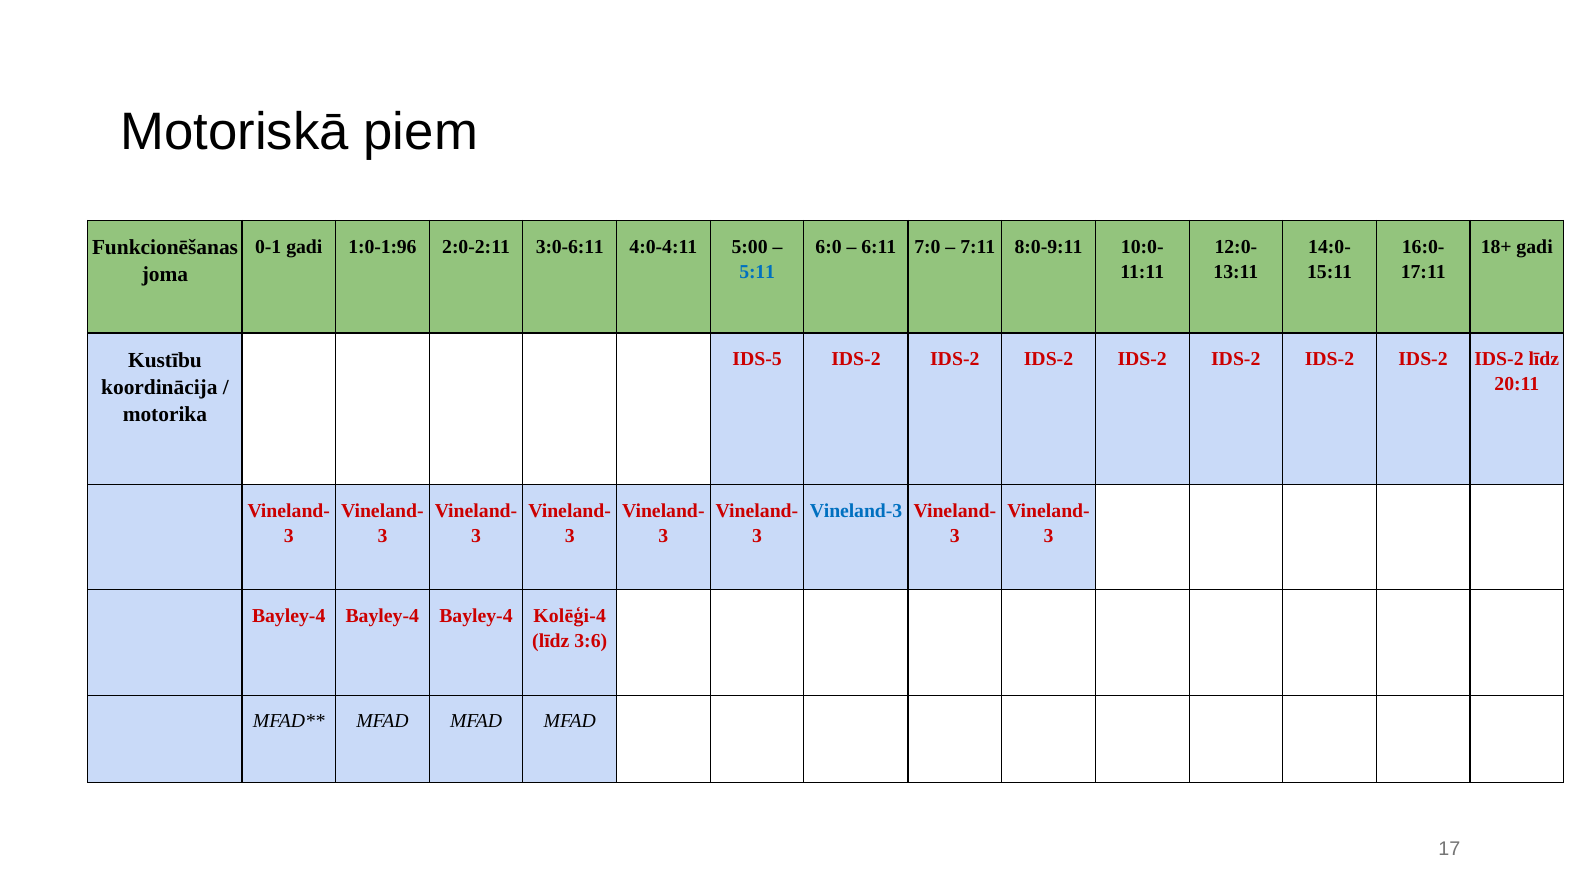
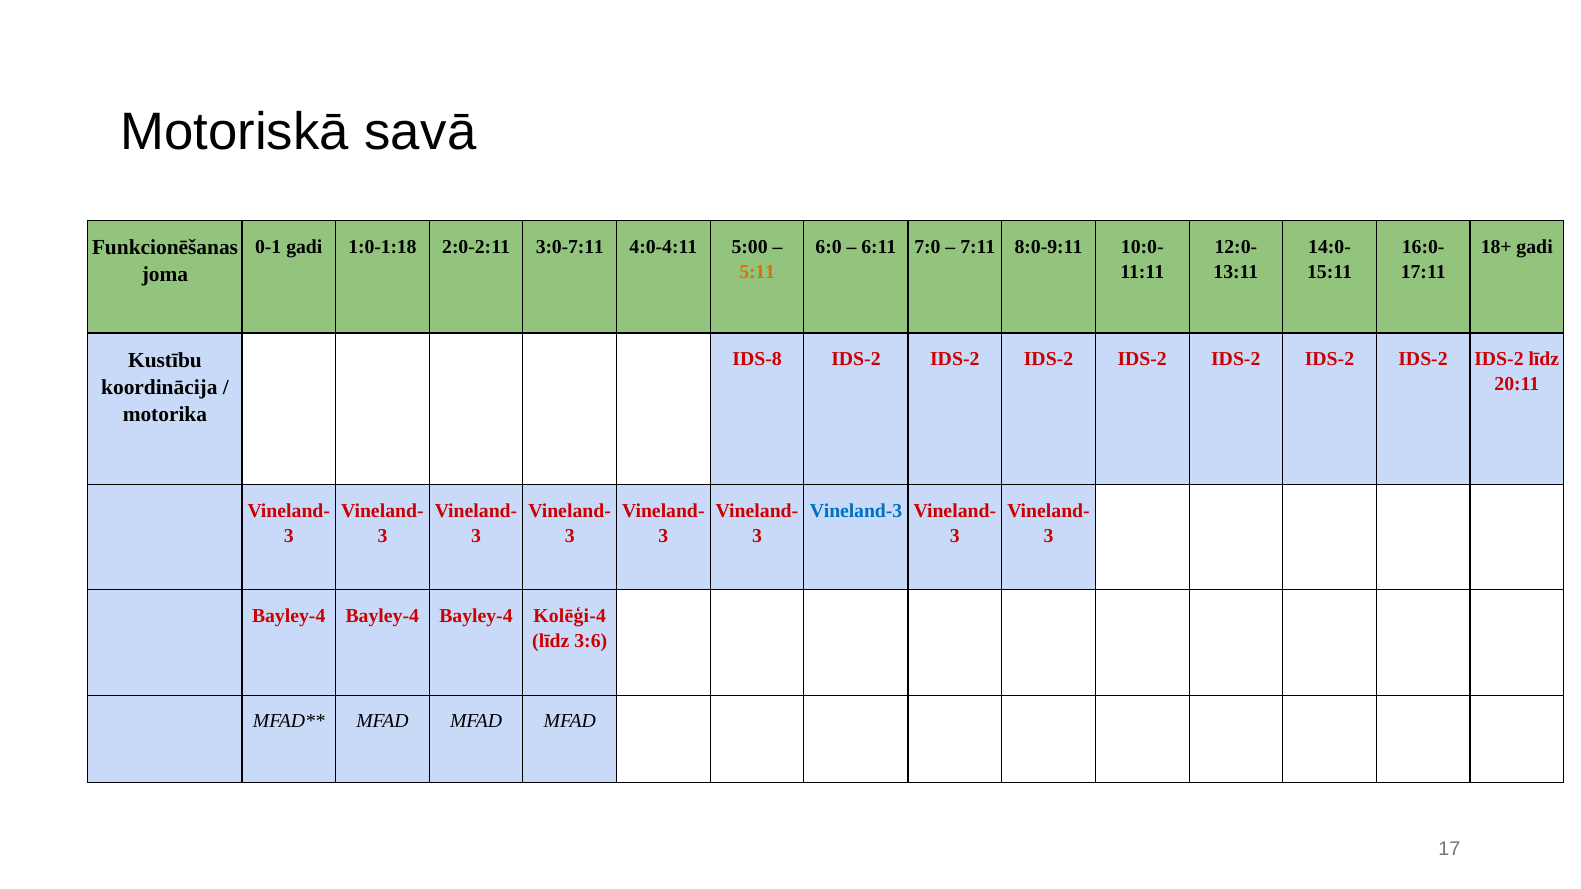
piem: piem -> savā
1:0-1:96: 1:0-1:96 -> 1:0-1:18
3:0-6:11: 3:0-6:11 -> 3:0-7:11
5:11 colour: blue -> orange
IDS-5: IDS-5 -> IDS-8
